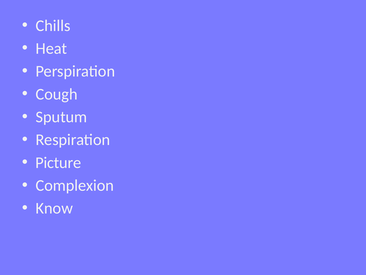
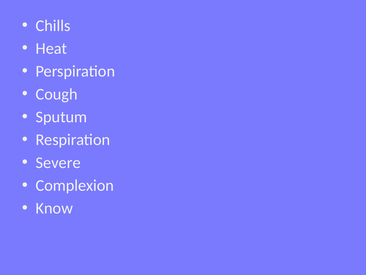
Picture: Picture -> Severe
